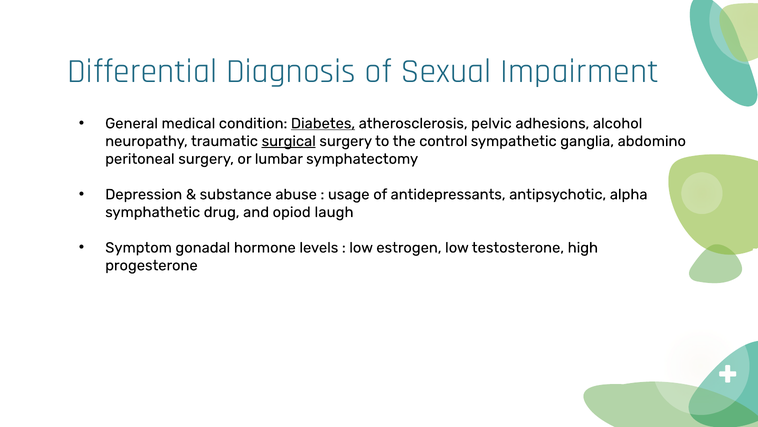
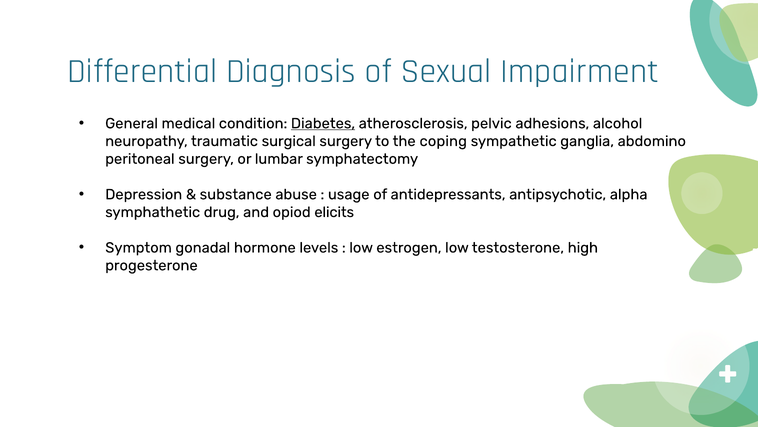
surgical underline: present -> none
control: control -> coping
laugh: laugh -> elicits
